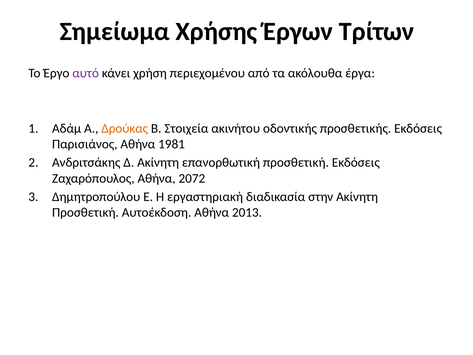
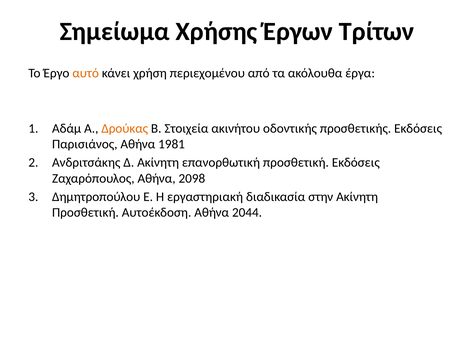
αυτό colour: purple -> orange
2072: 2072 -> 2098
2013: 2013 -> 2044
